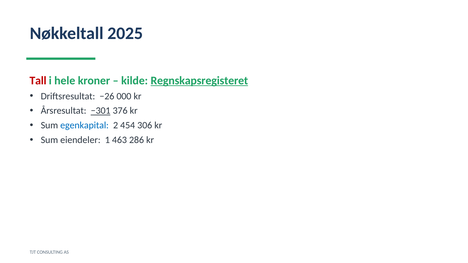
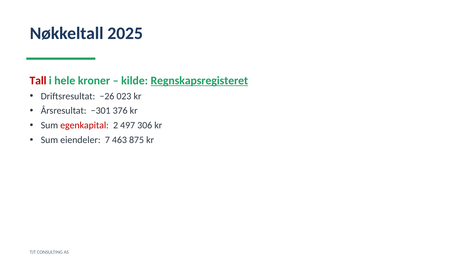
000: 000 -> 023
−301 underline: present -> none
egenkapital colour: blue -> red
454: 454 -> 497
1: 1 -> 7
286: 286 -> 875
